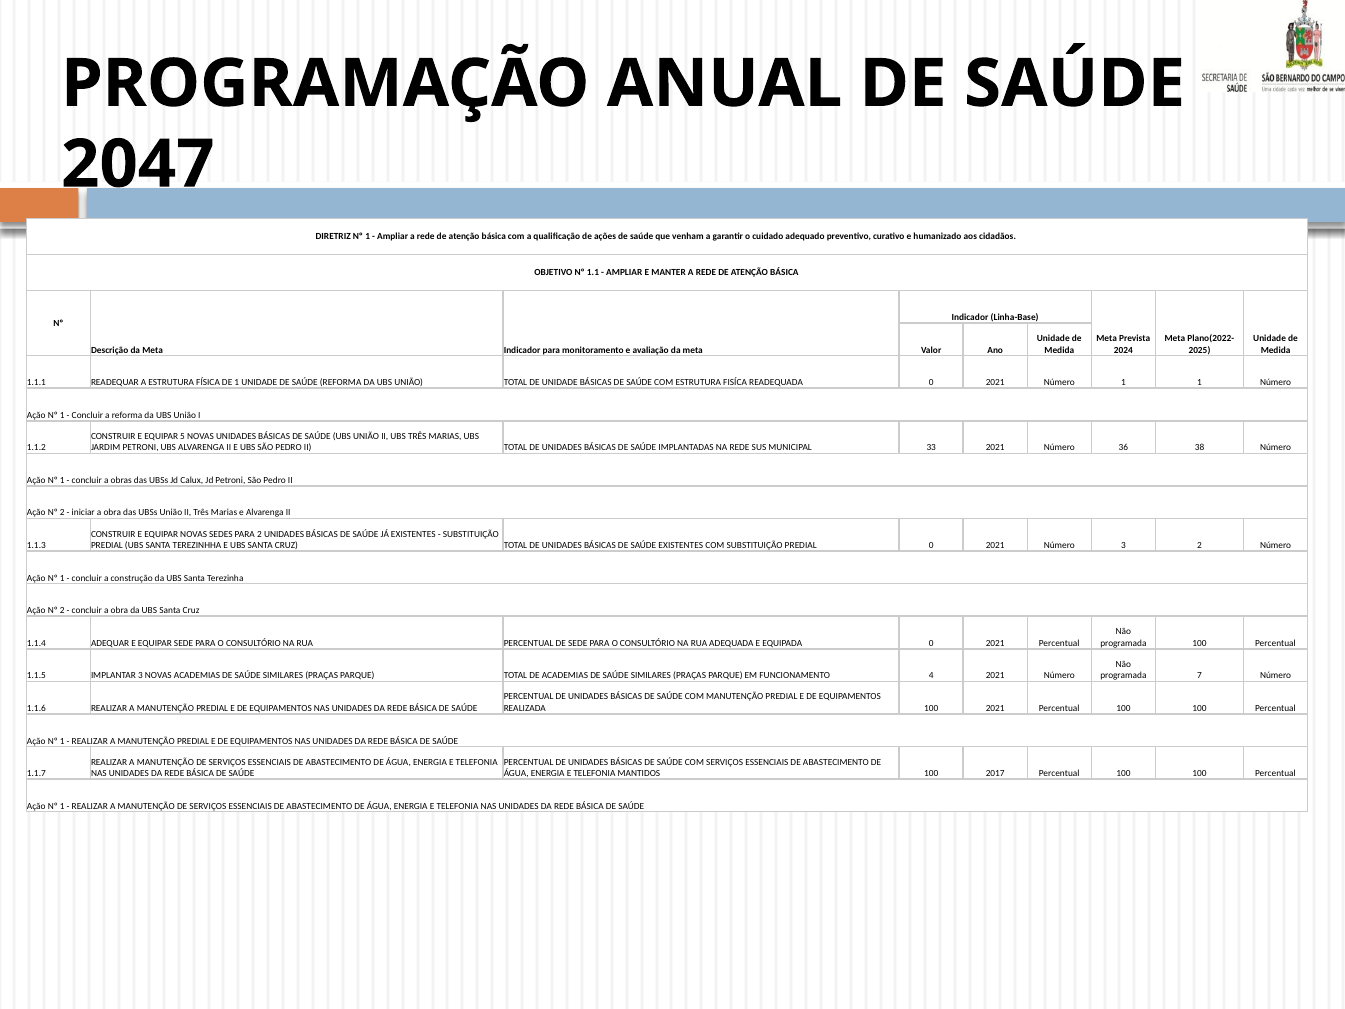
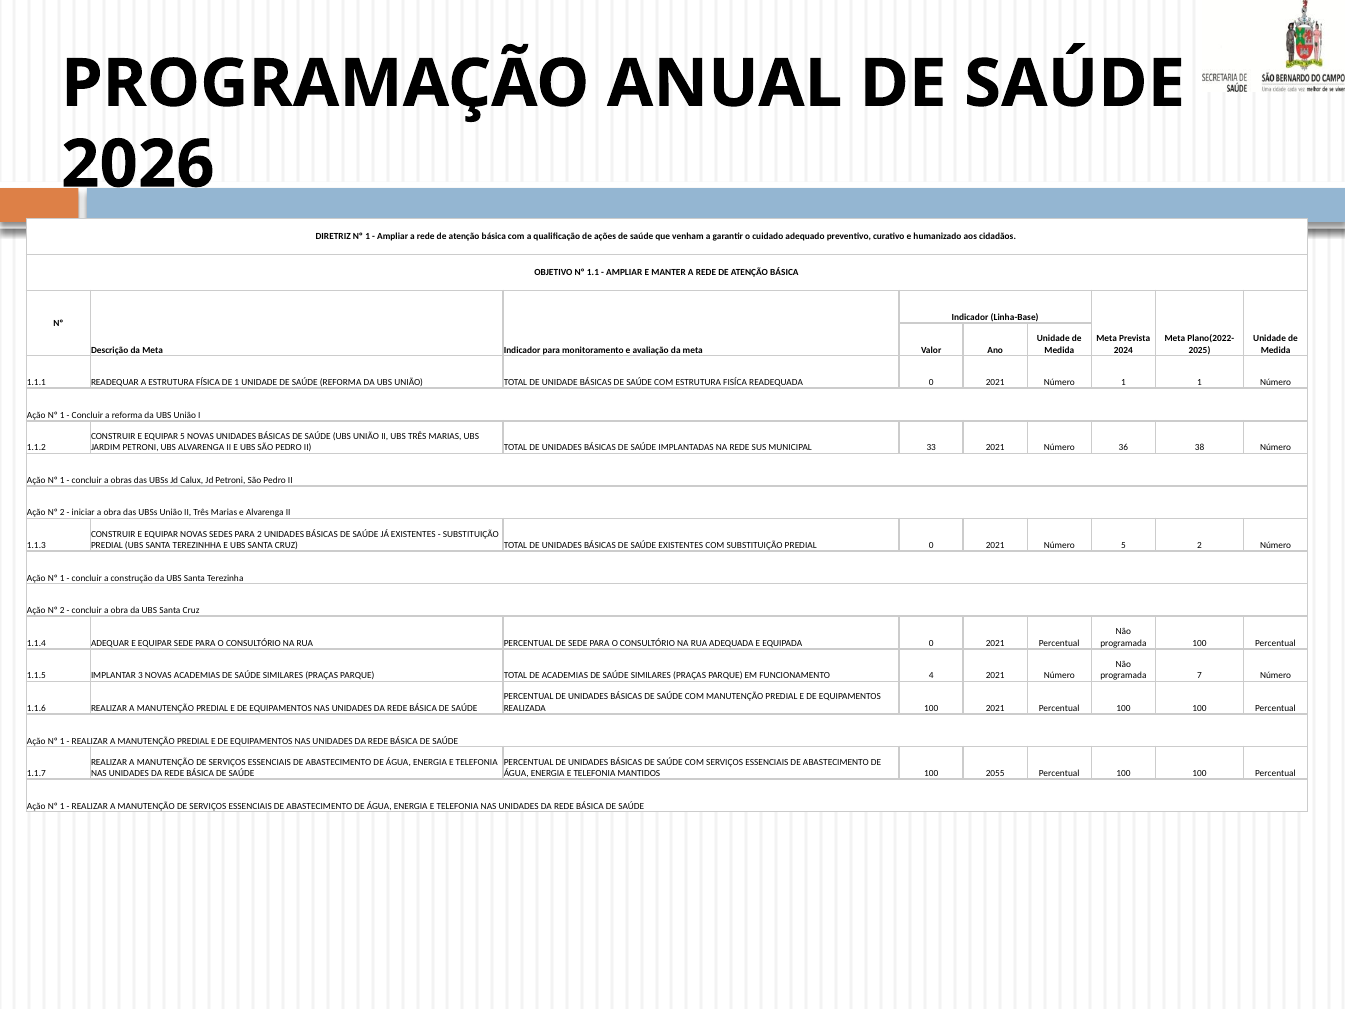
2047: 2047 -> 2026
Número 3: 3 -> 5
2017: 2017 -> 2055
